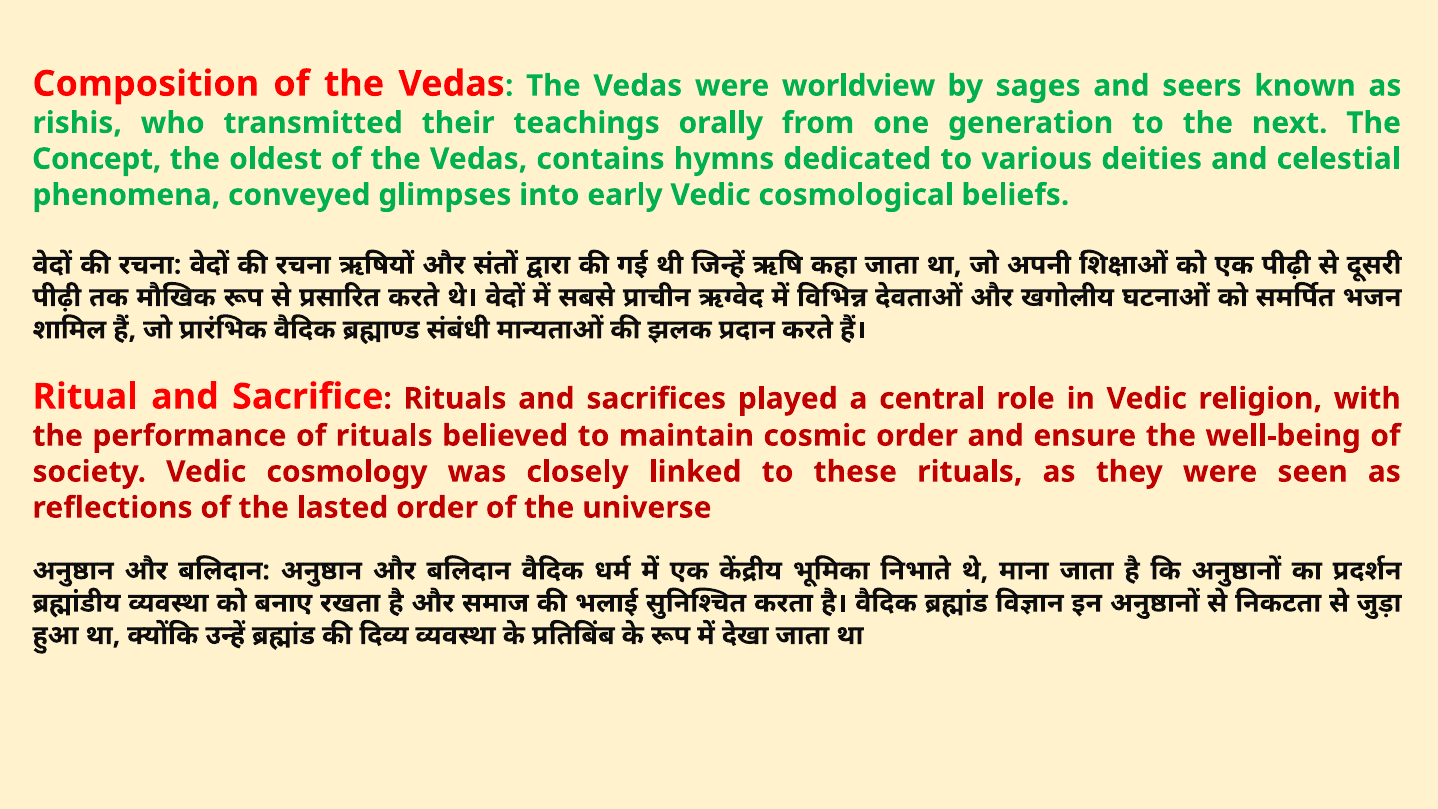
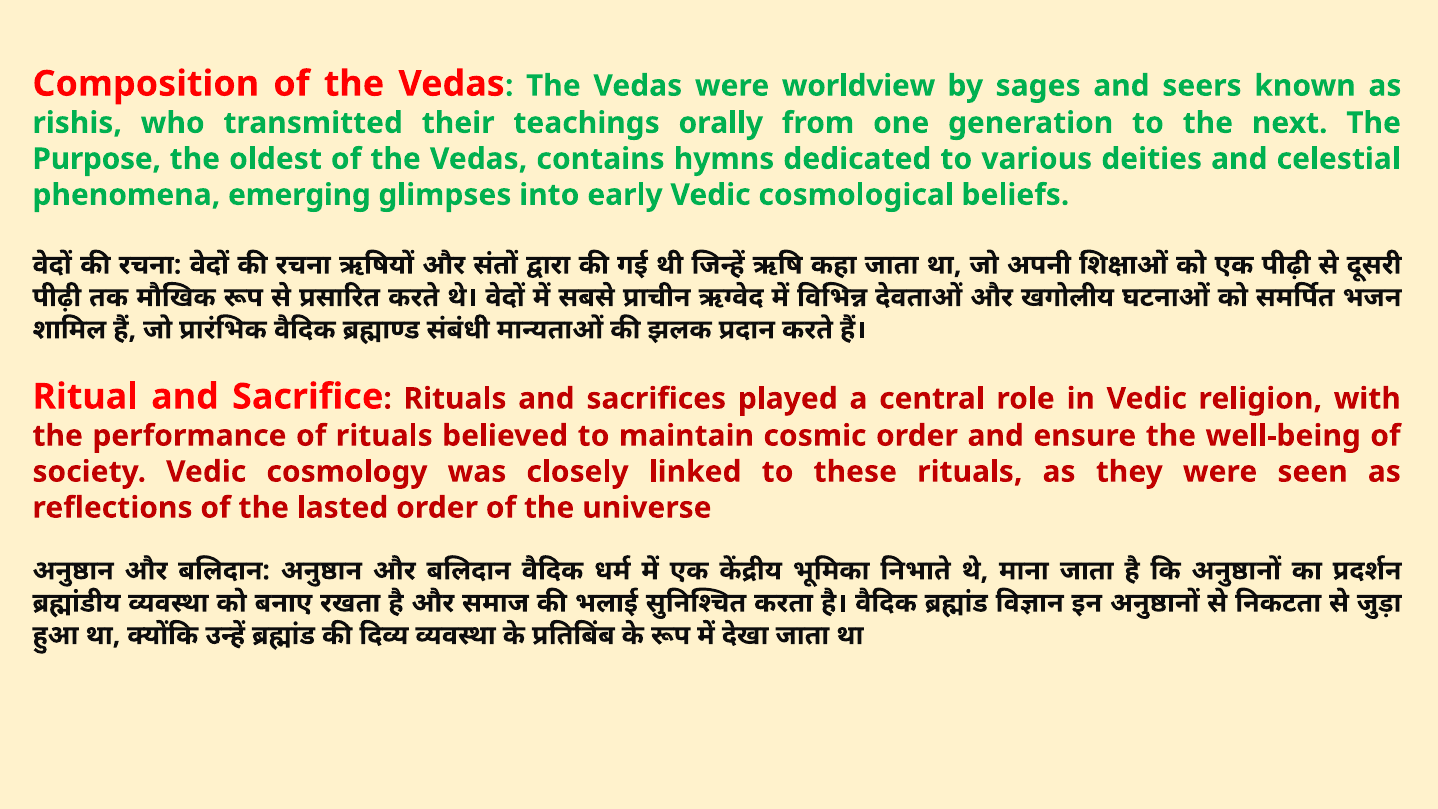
Concept: Concept -> Purpose
conveyed: conveyed -> emerging
